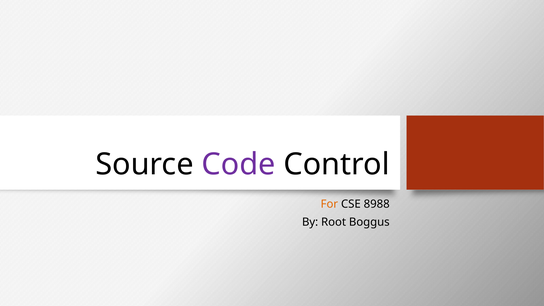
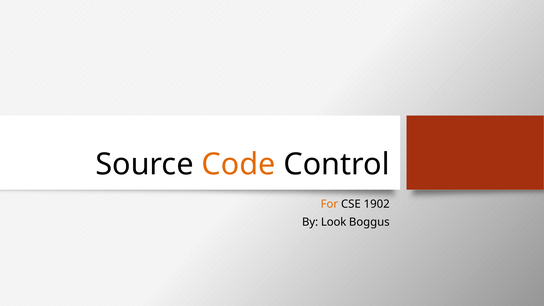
Code colour: purple -> orange
8988: 8988 -> 1902
Root: Root -> Look
